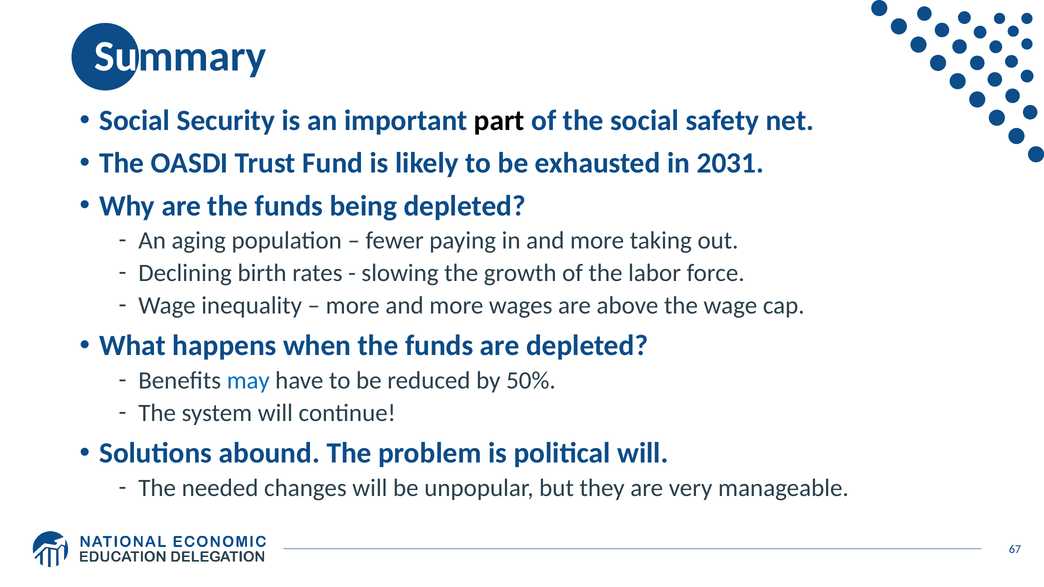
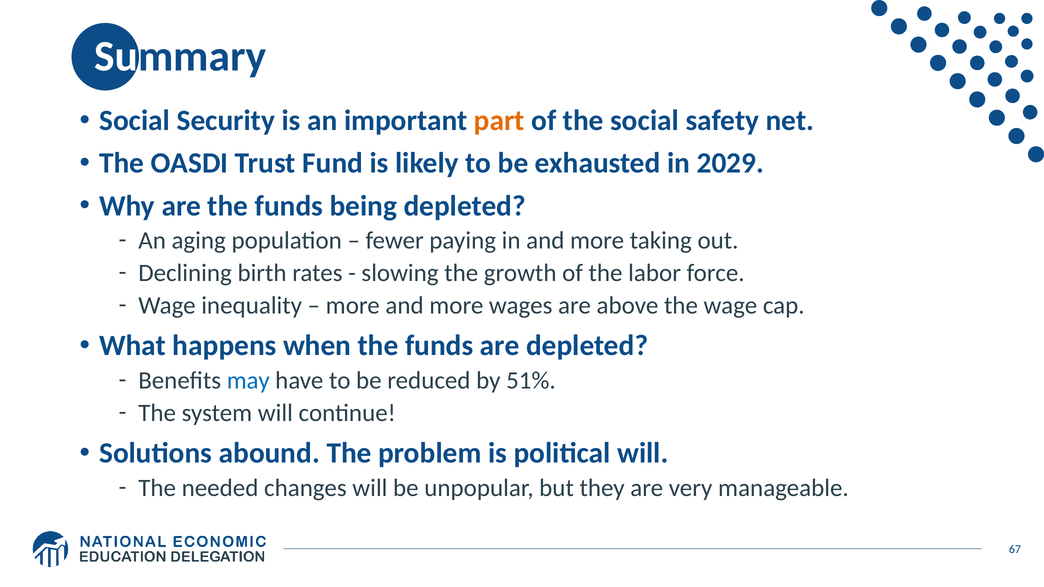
part colour: black -> orange
2031: 2031 -> 2029
50%: 50% -> 51%
